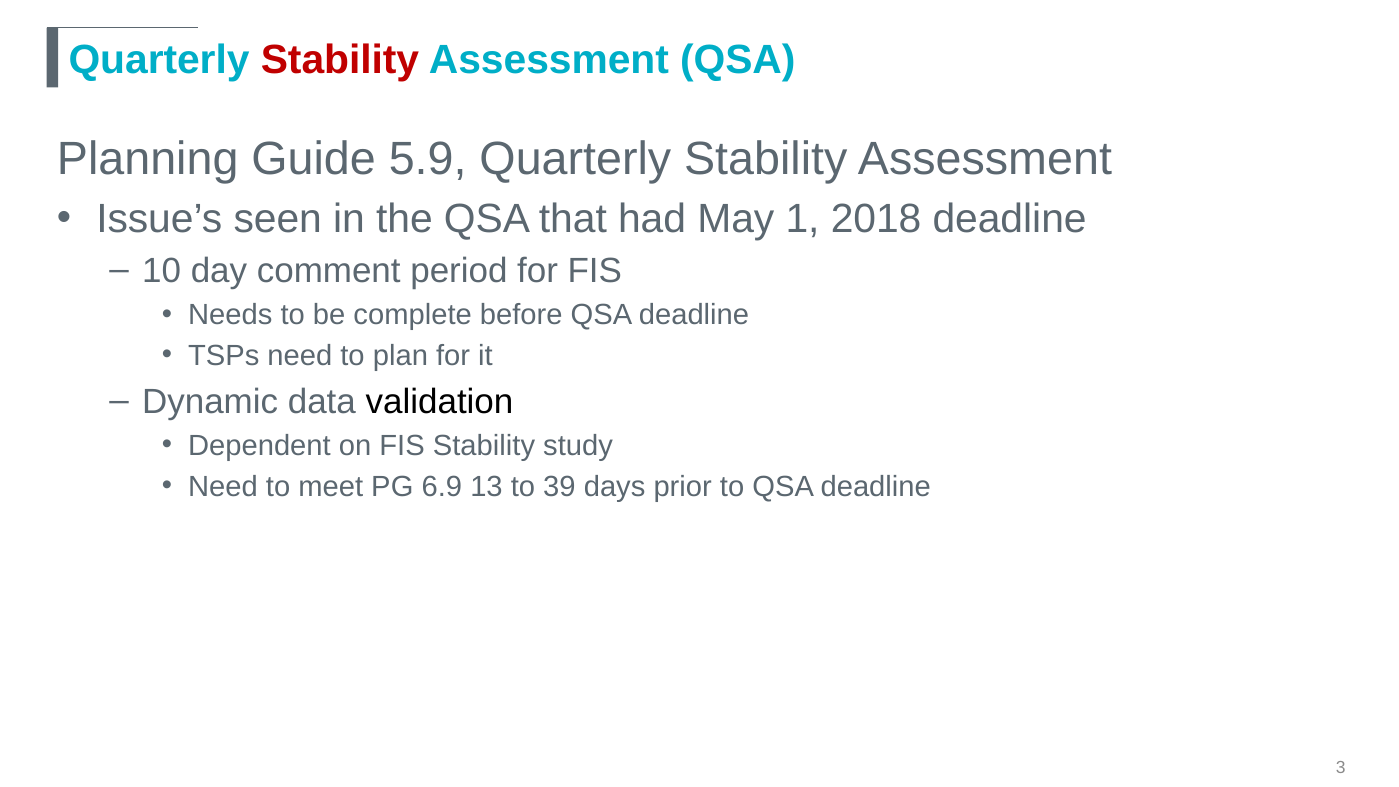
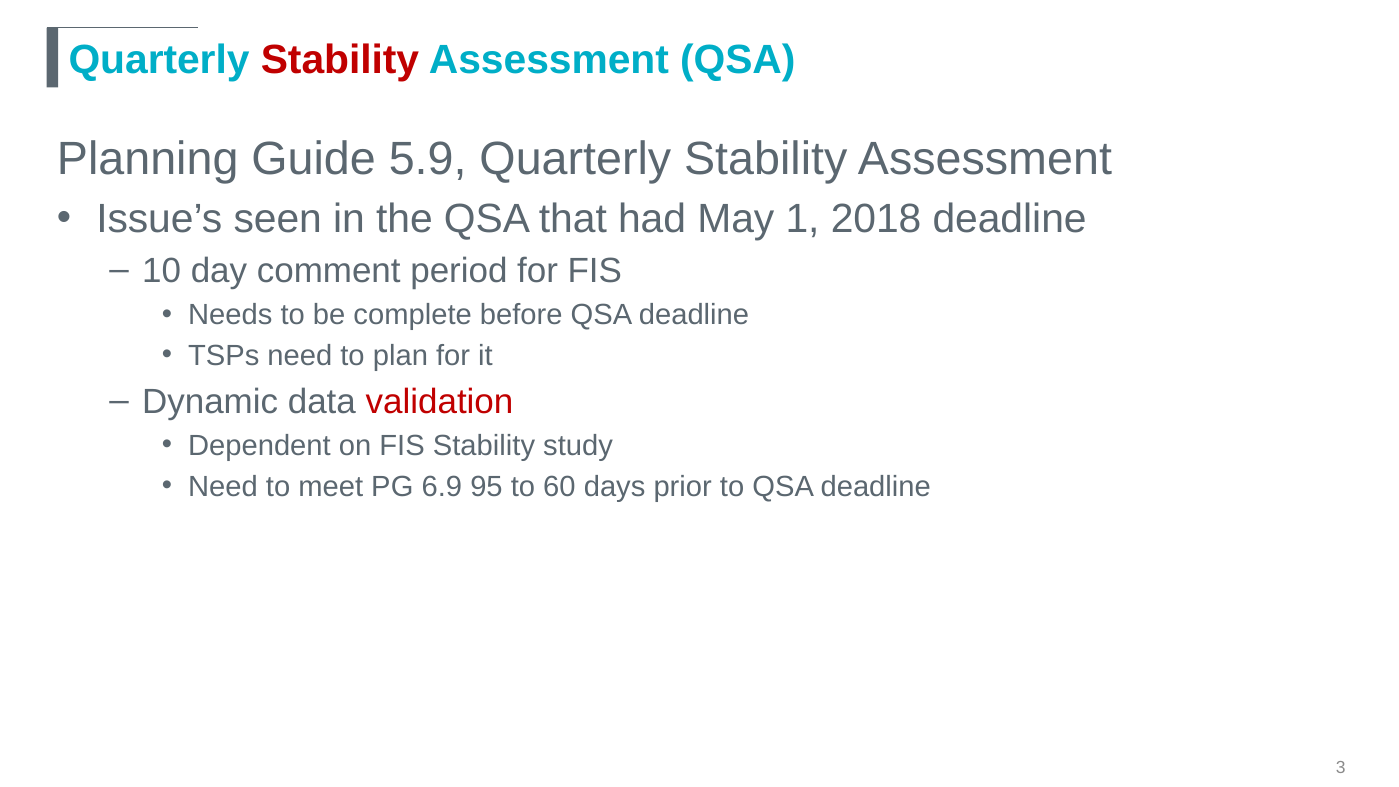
validation colour: black -> red
13: 13 -> 95
39: 39 -> 60
